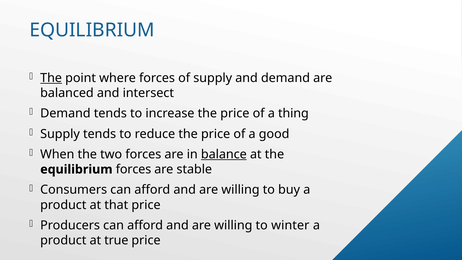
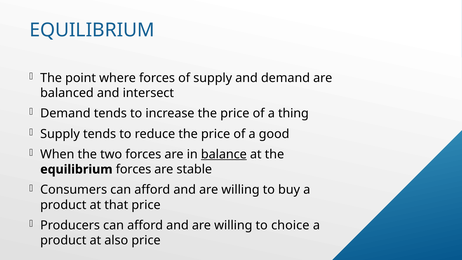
The at (51, 78) underline: present -> none
winter: winter -> choice
true: true -> also
